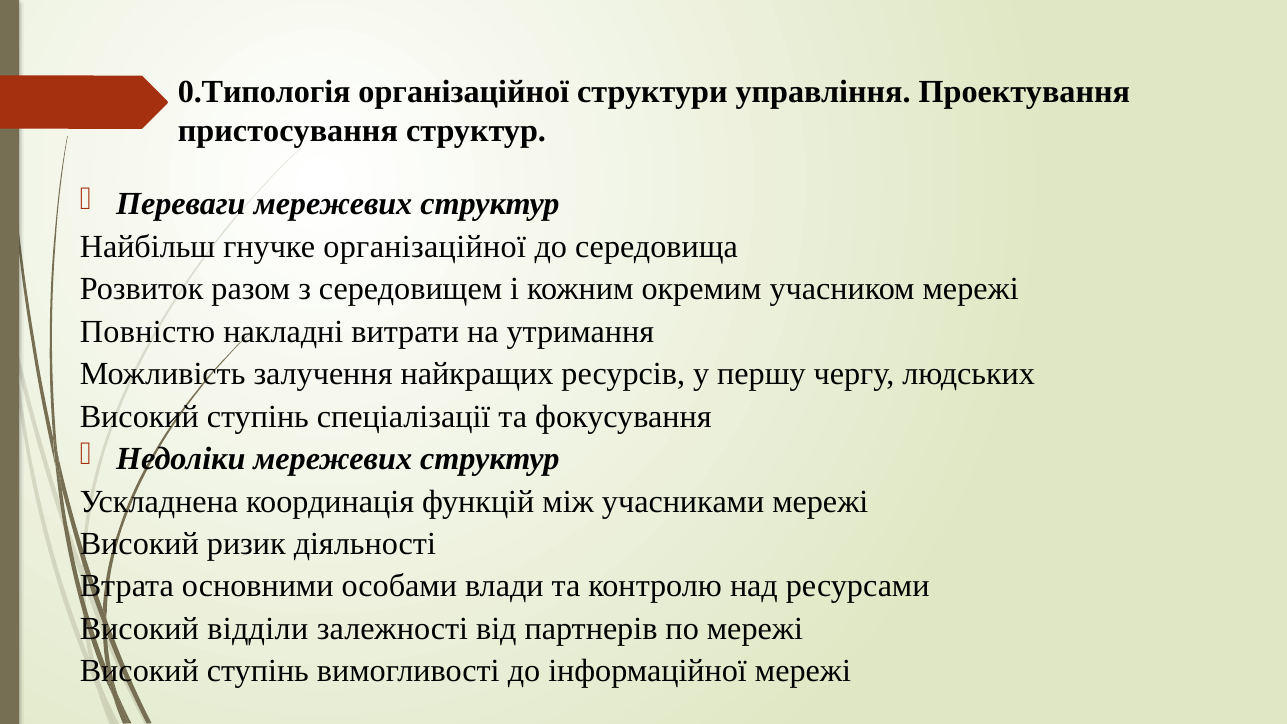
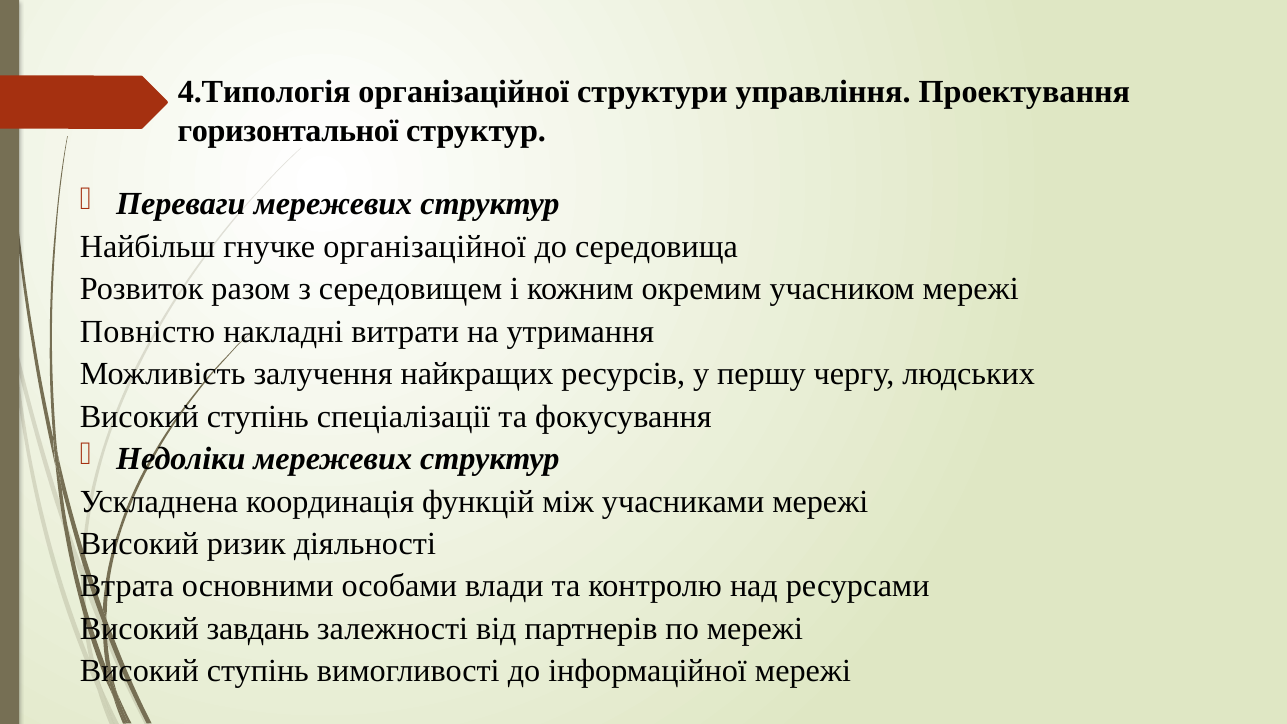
0.Типологія: 0.Типологія -> 4.Типологія
пристосування: пристосування -> горизонтальної
відділи: відділи -> завдань
